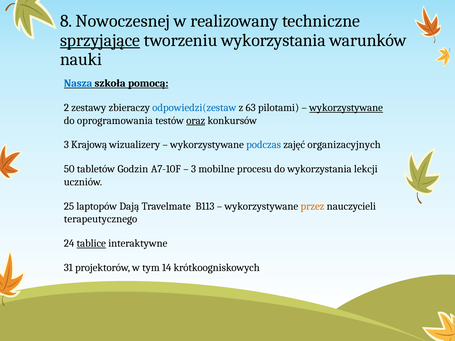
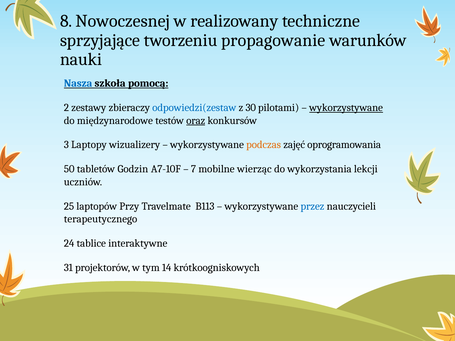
sprzyjające underline: present -> none
tworzeniu wykorzystania: wykorzystania -> propagowanie
63: 63 -> 30
oprogramowania: oprogramowania -> międzynarodowe
Krajową: Krajową -> Laptopy
podczas colour: blue -> orange
organizacyjnych: organizacyjnych -> oprogramowania
3 at (193, 169): 3 -> 7
procesu: procesu -> wierząc
Dają: Dają -> Przy
przez colour: orange -> blue
tablice underline: present -> none
